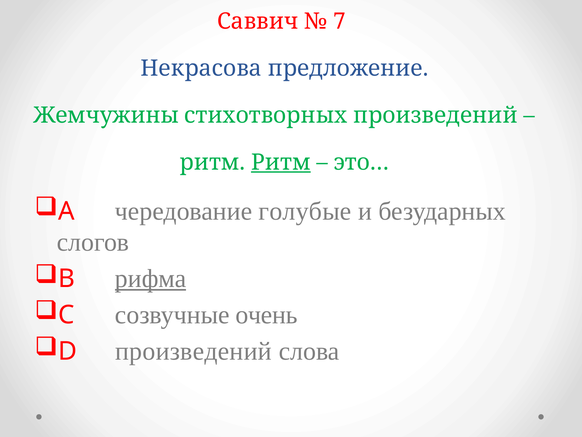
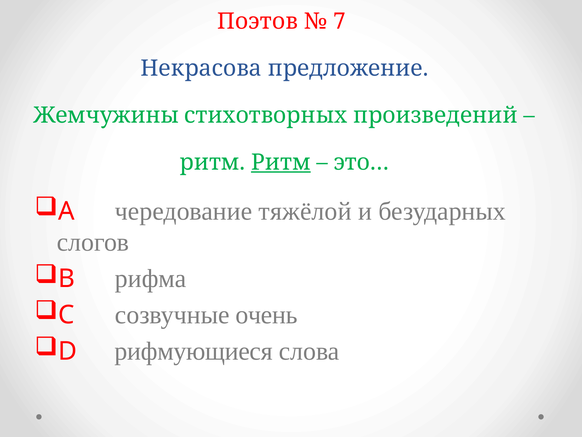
Саввич: Саввич -> Поэтов
голубые: голубые -> тяжёлой
рифма underline: present -> none
D произведений: произведений -> рифмующиеся
